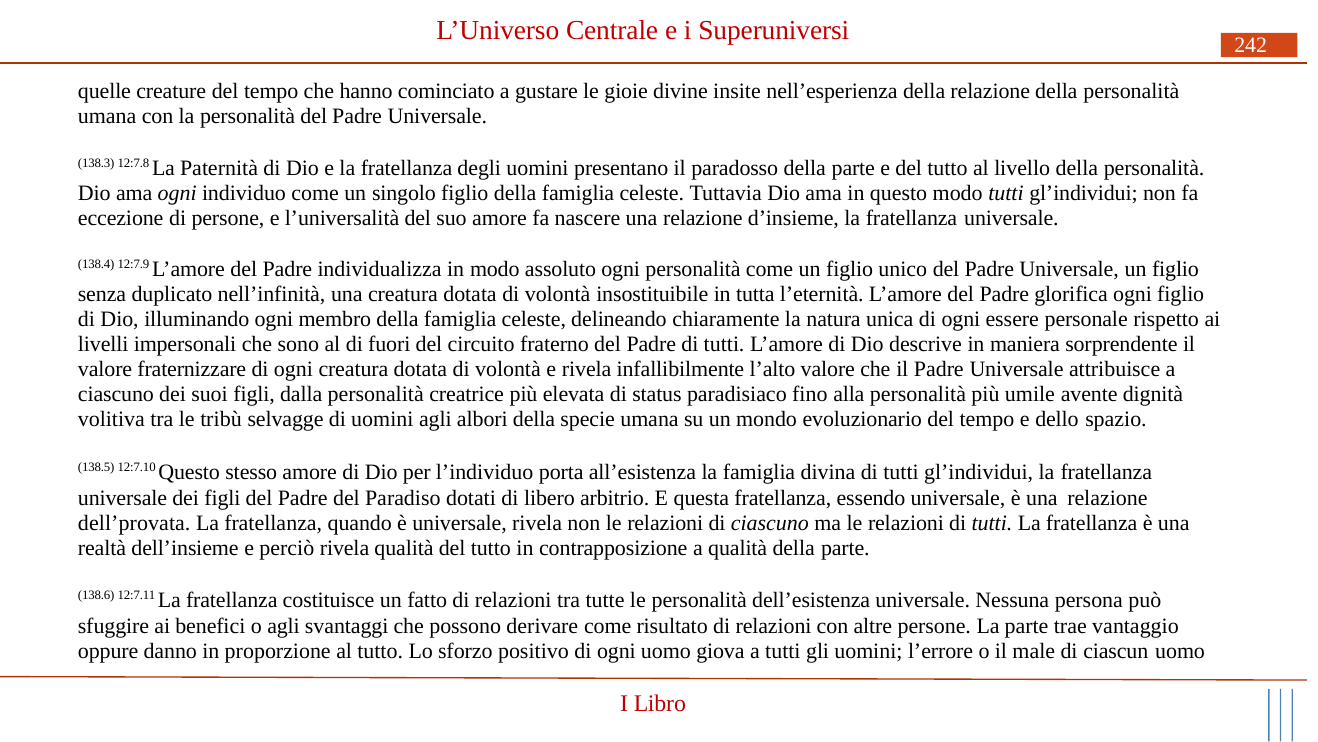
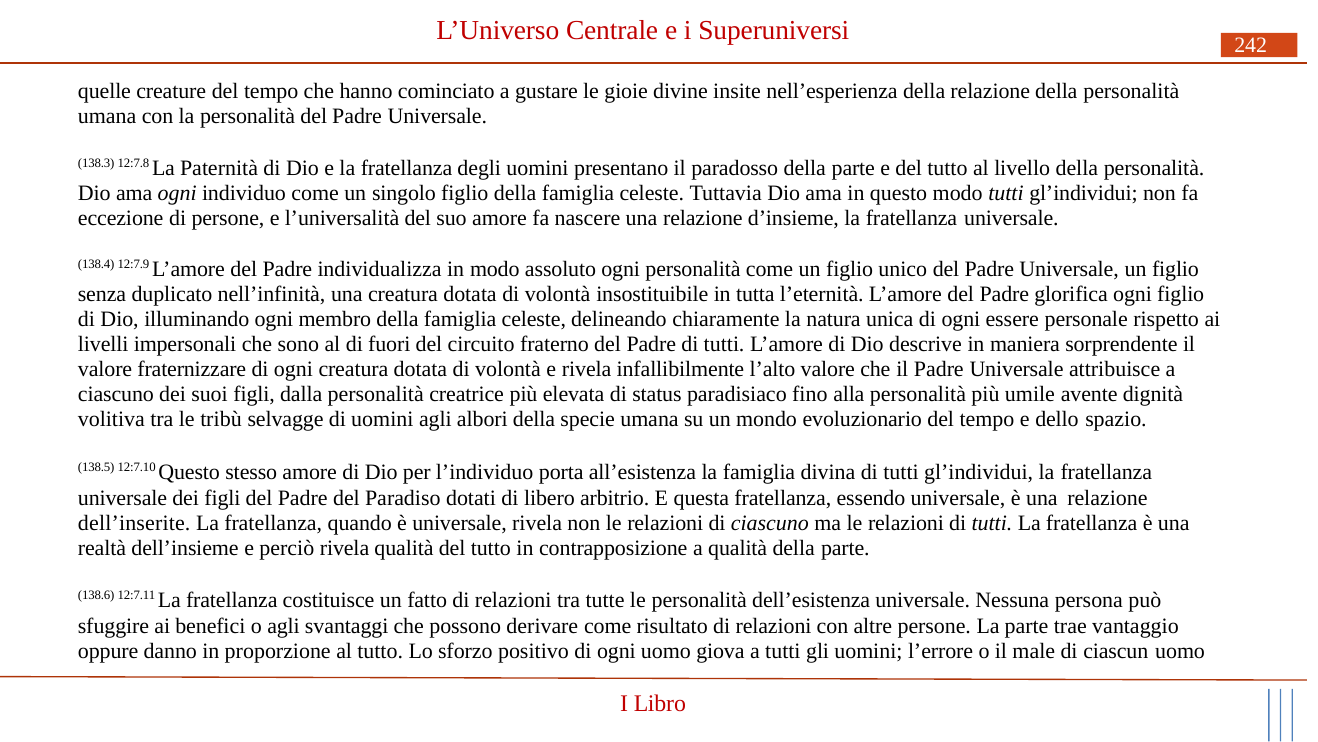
dell’provata: dell’provata -> dell’inserite
